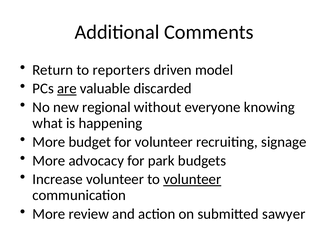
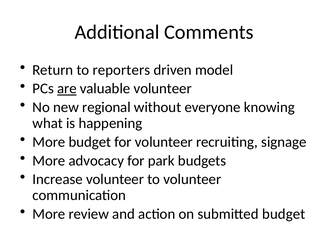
valuable discarded: discarded -> volunteer
volunteer at (192, 179) underline: present -> none
submitted sawyer: sawyer -> budget
